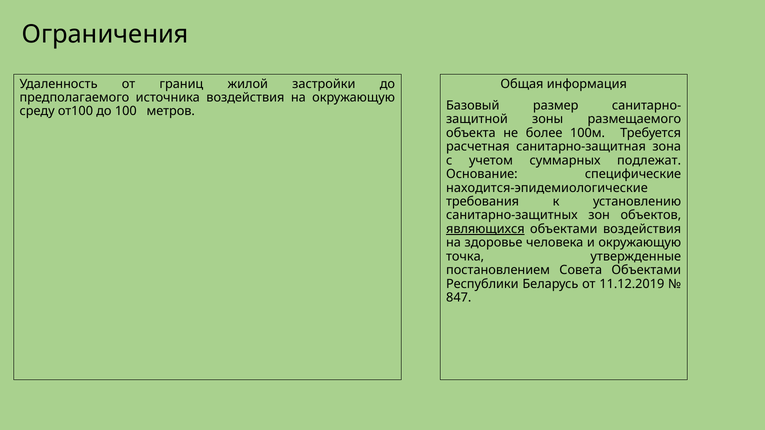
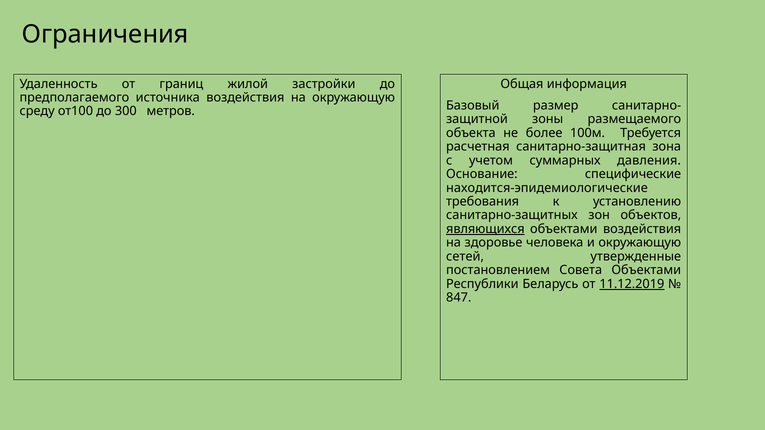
100: 100 -> 300
подлежат: подлежат -> давления
точка: точка -> сетей
11.12.2019 underline: none -> present
